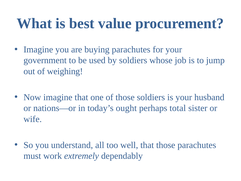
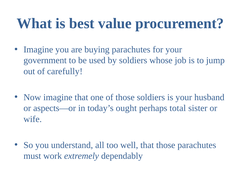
weighing: weighing -> carefully
nations—or: nations—or -> aspects—or
